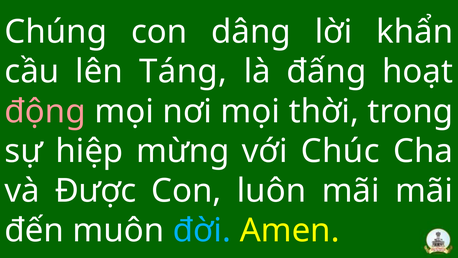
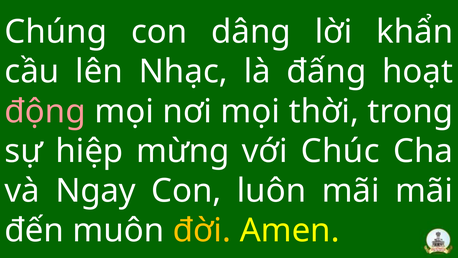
Táng: Táng -> Nhạc
Được: Được -> Ngay
đời colour: light blue -> yellow
